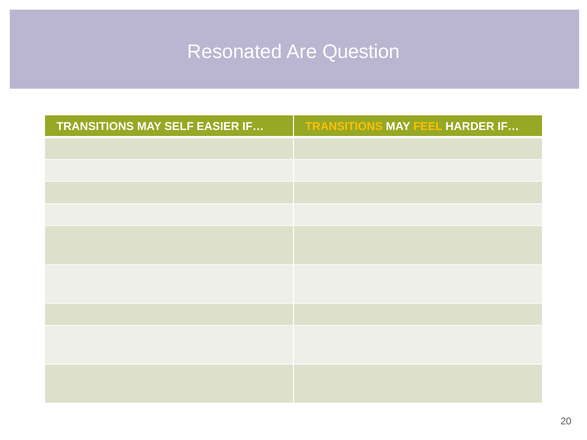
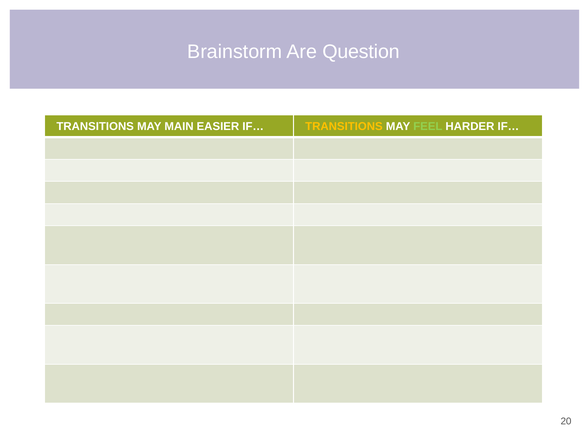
Resonated: Resonated -> Brainstorm
SELF: SELF -> MAIN
FEEL colour: yellow -> light green
